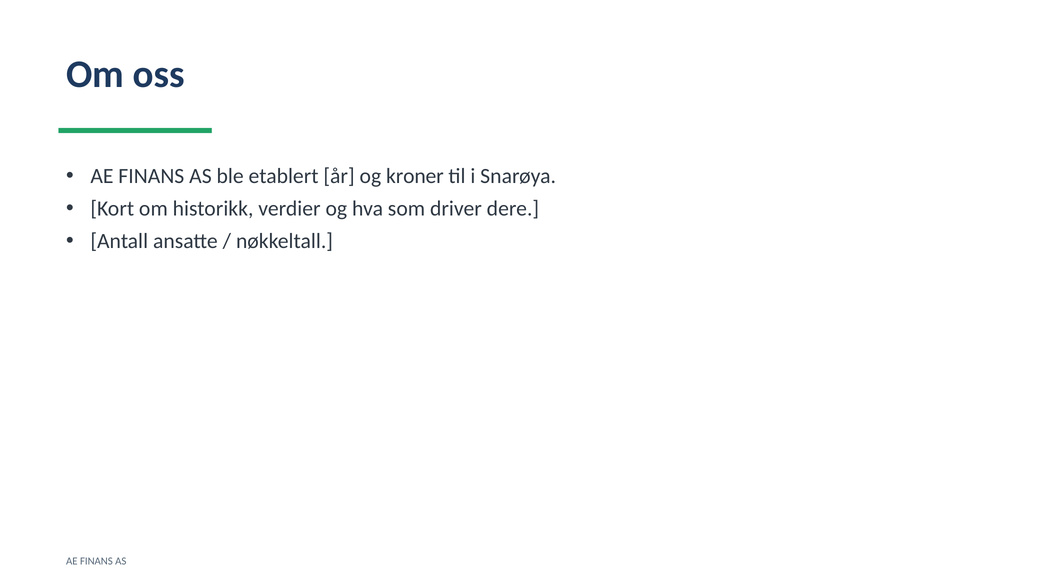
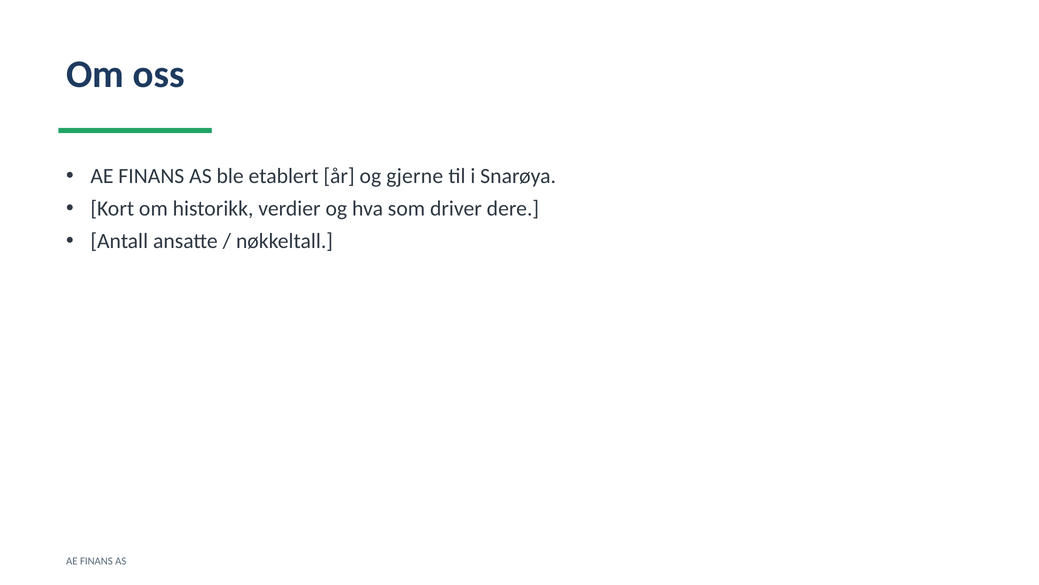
kroner: kroner -> gjerne
